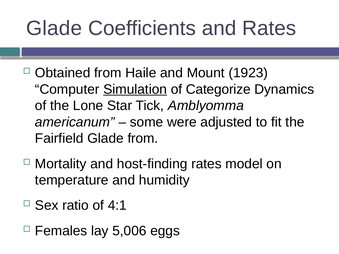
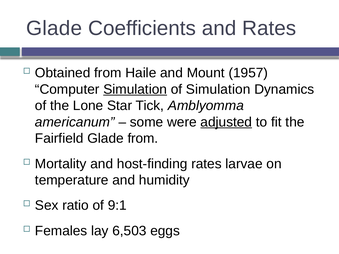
1923: 1923 -> 1957
of Categorize: Categorize -> Simulation
adjusted underline: none -> present
model: model -> larvae
4:1: 4:1 -> 9:1
5,006: 5,006 -> 6,503
